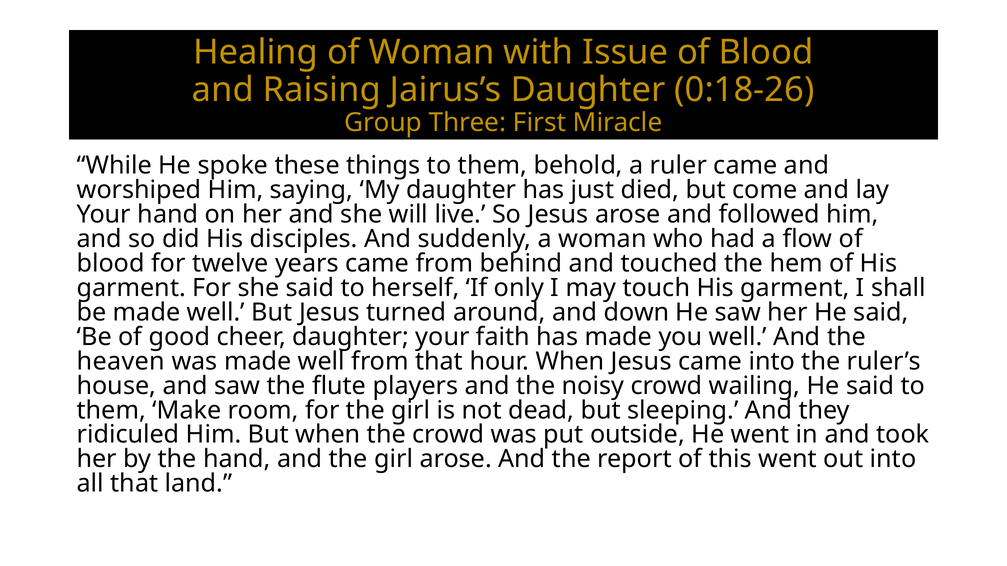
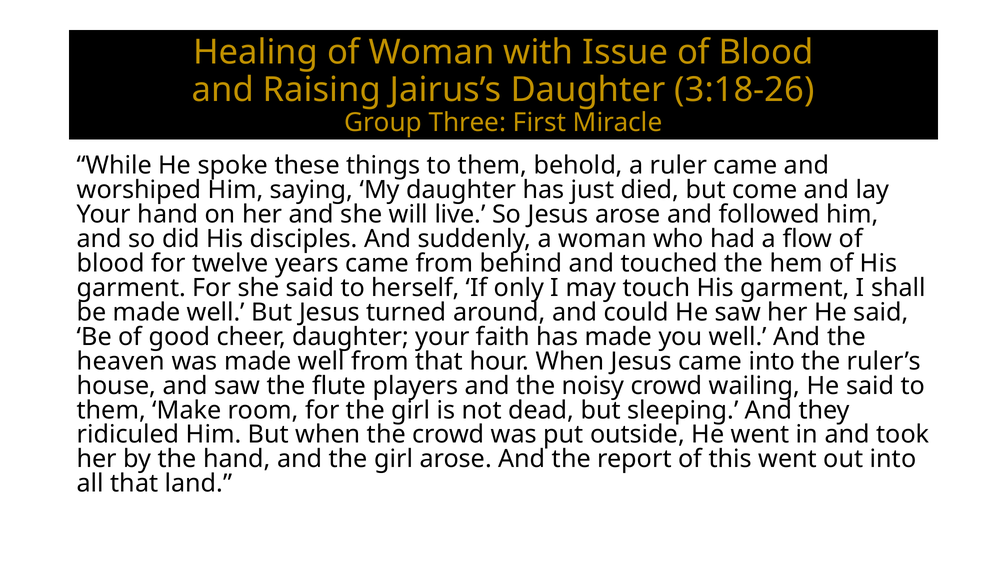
0:18-26: 0:18-26 -> 3:18-26
down: down -> could
